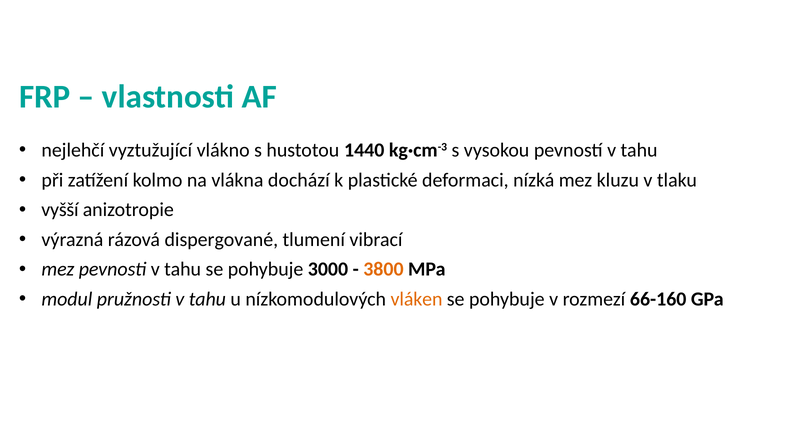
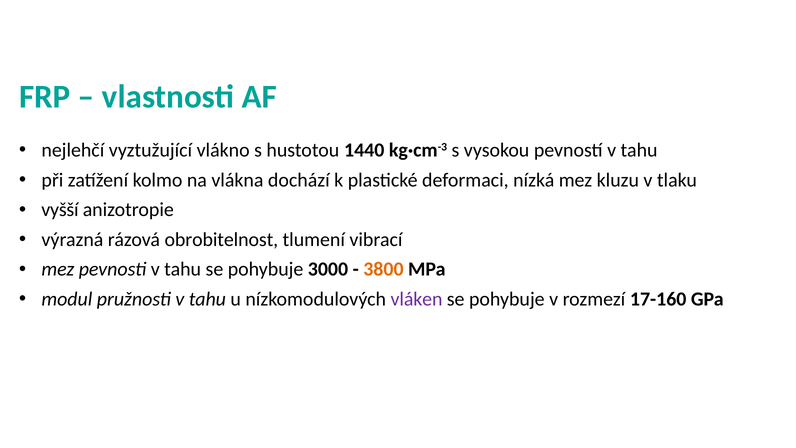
dispergované: dispergované -> obrobitelnost
vláken colour: orange -> purple
66-160: 66-160 -> 17-160
